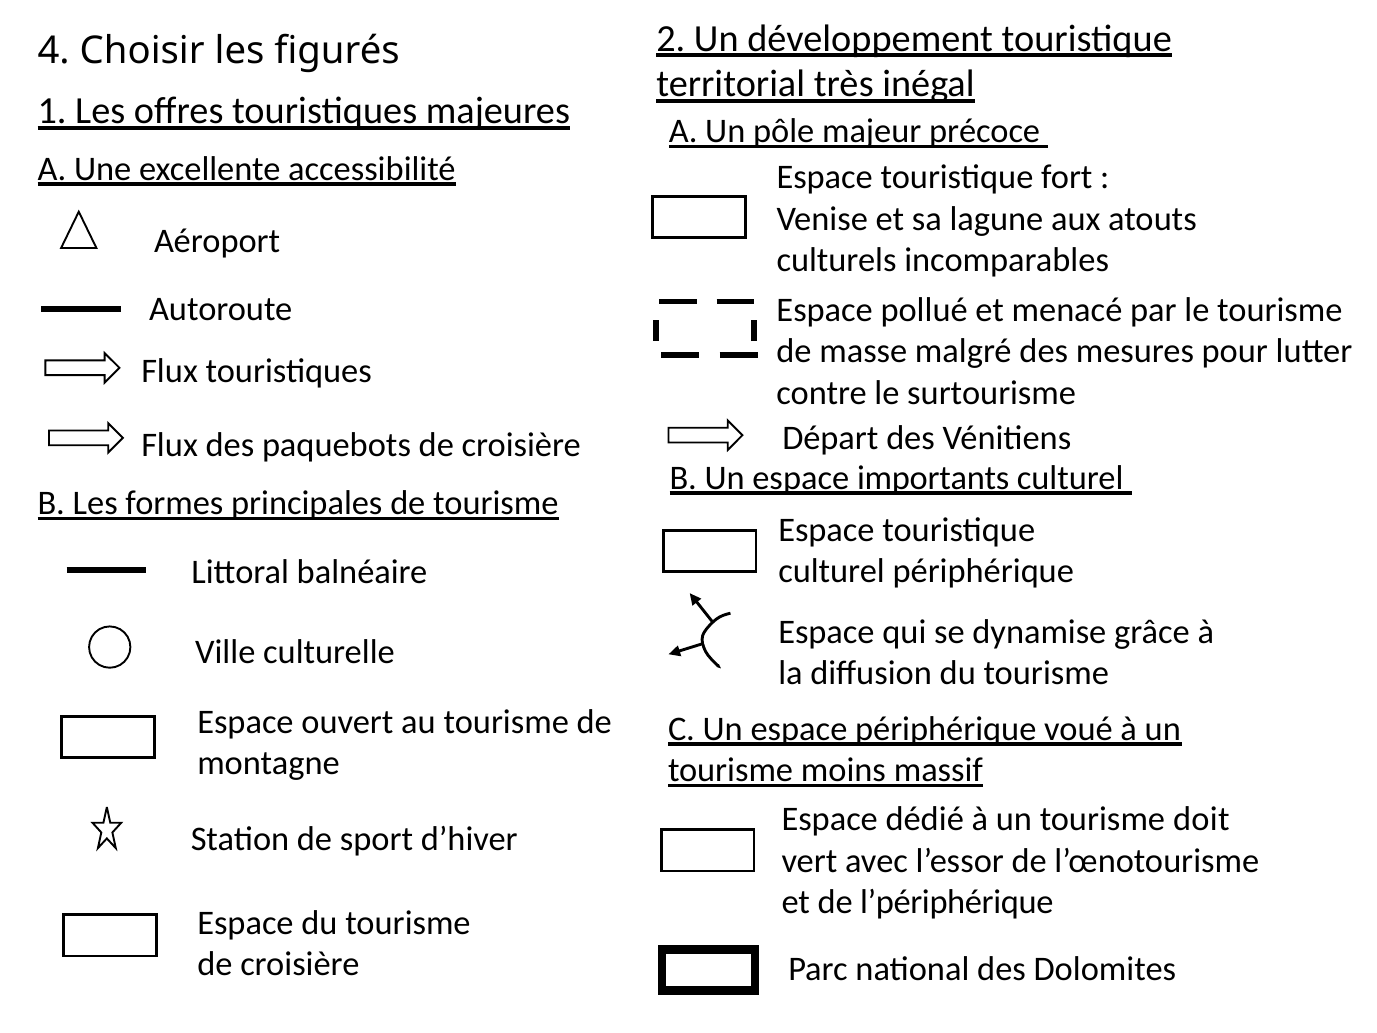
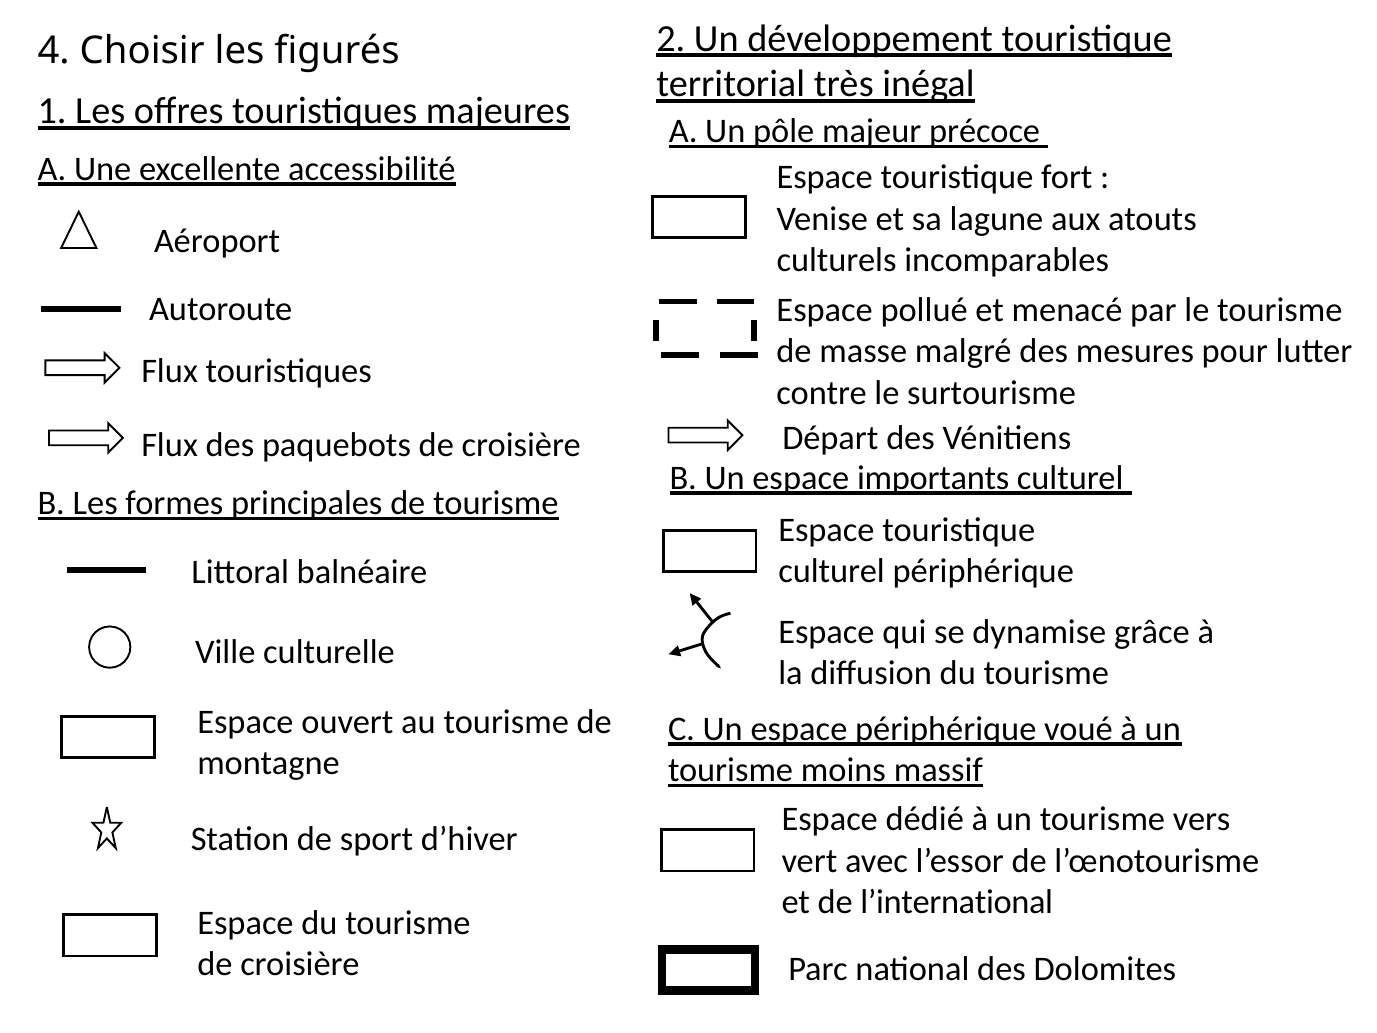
doit: doit -> vers
l’périphérique: l’périphérique -> l’international
